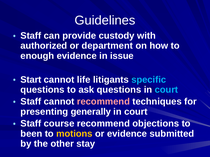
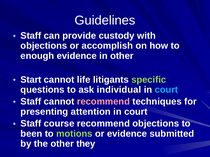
authorized at (44, 46): authorized -> objections
department: department -> accomplish
in issue: issue -> other
specific colour: light blue -> light green
ask questions: questions -> individual
generally: generally -> attention
motions colour: yellow -> light green
stay: stay -> they
